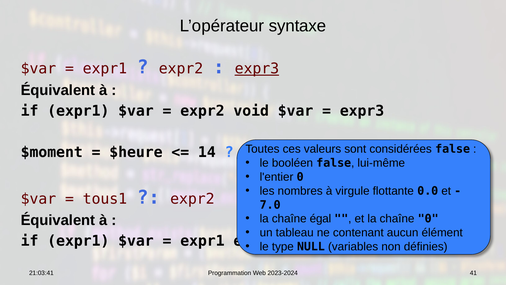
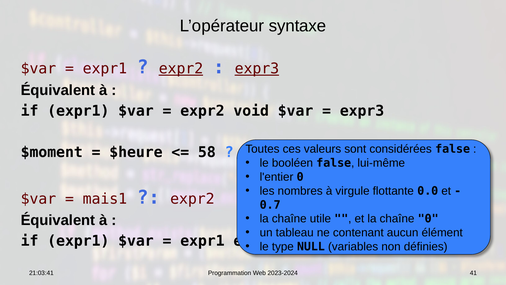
expr2 at (181, 69) underline: none -> present
14: 14 -> 58
tous1: tous1 -> mais1
7.0: 7.0 -> 0.7
égal: égal -> utile
